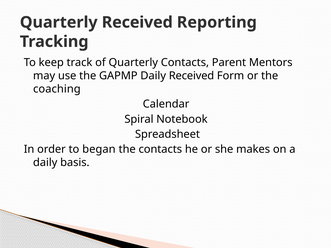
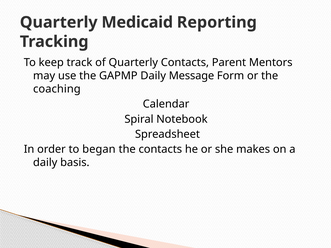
Quarterly Received: Received -> Medicaid
Daily Received: Received -> Message
